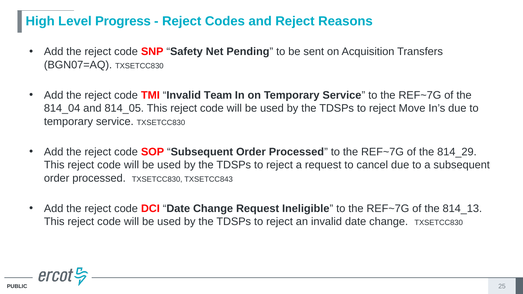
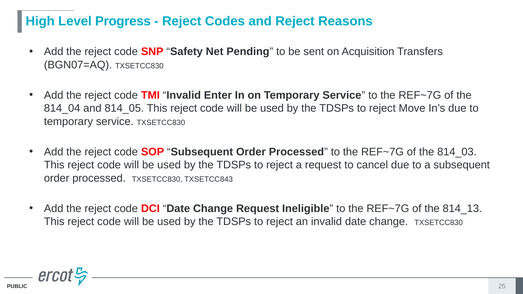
Team: Team -> Enter
814_29: 814_29 -> 814_03
